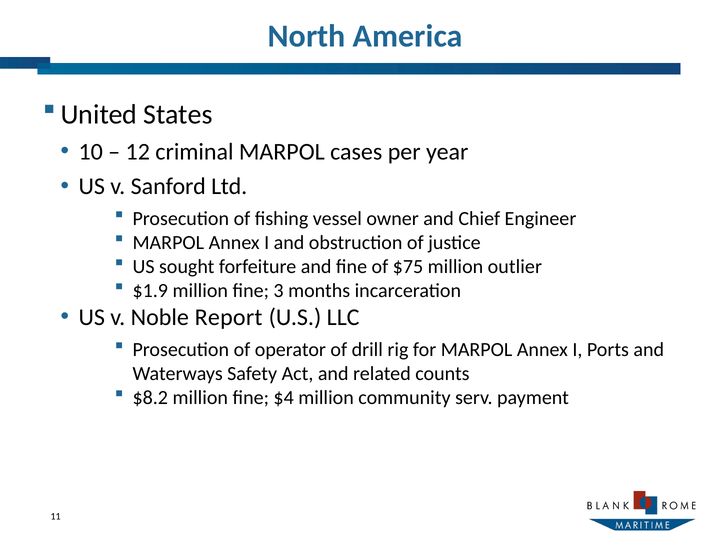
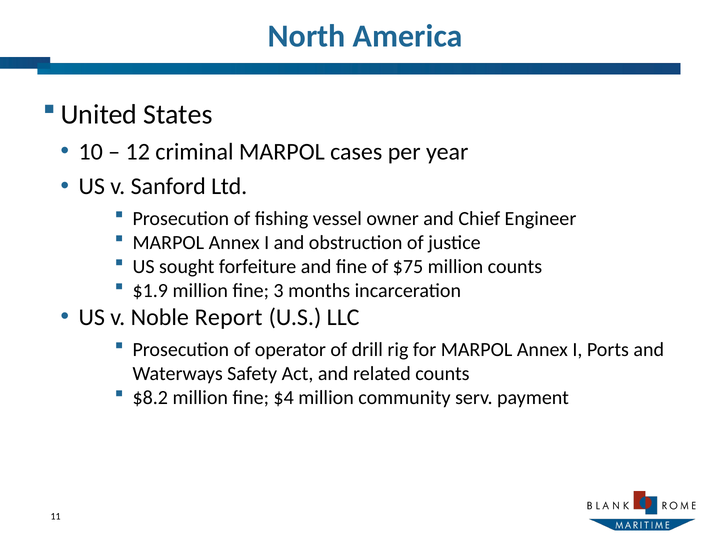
million outlier: outlier -> counts
